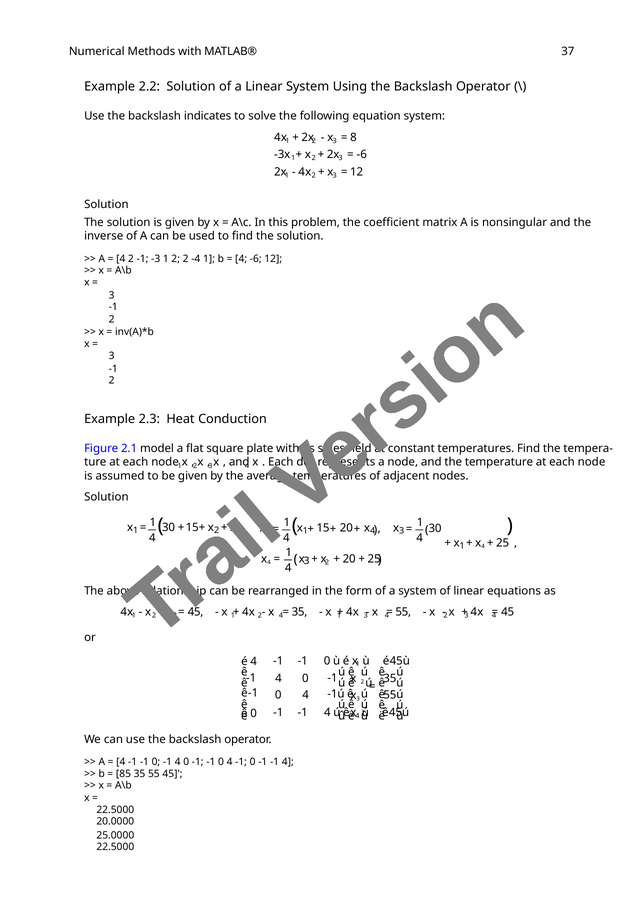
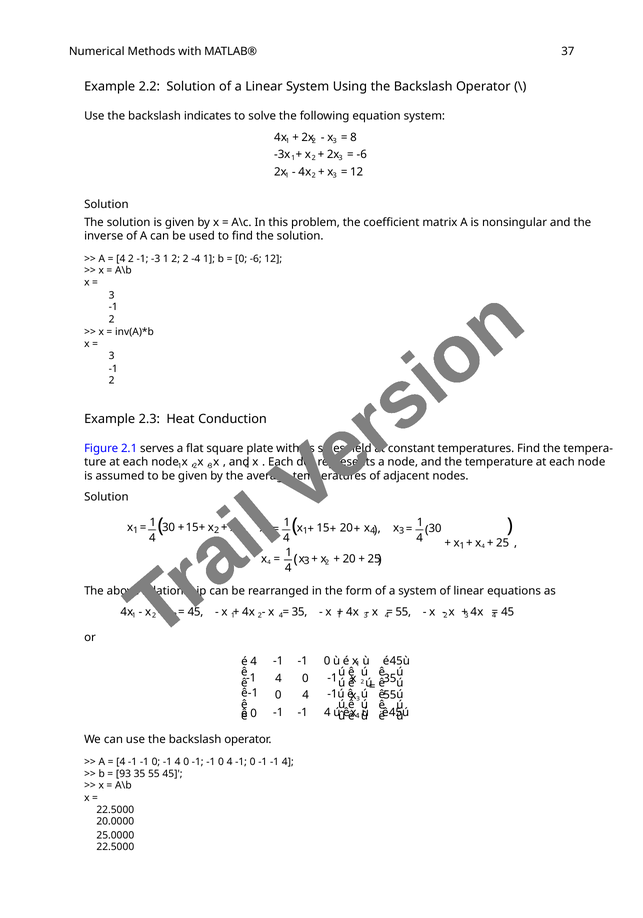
4 at (241, 259): 4 -> 0
model: model -> serves
85: 85 -> 93
